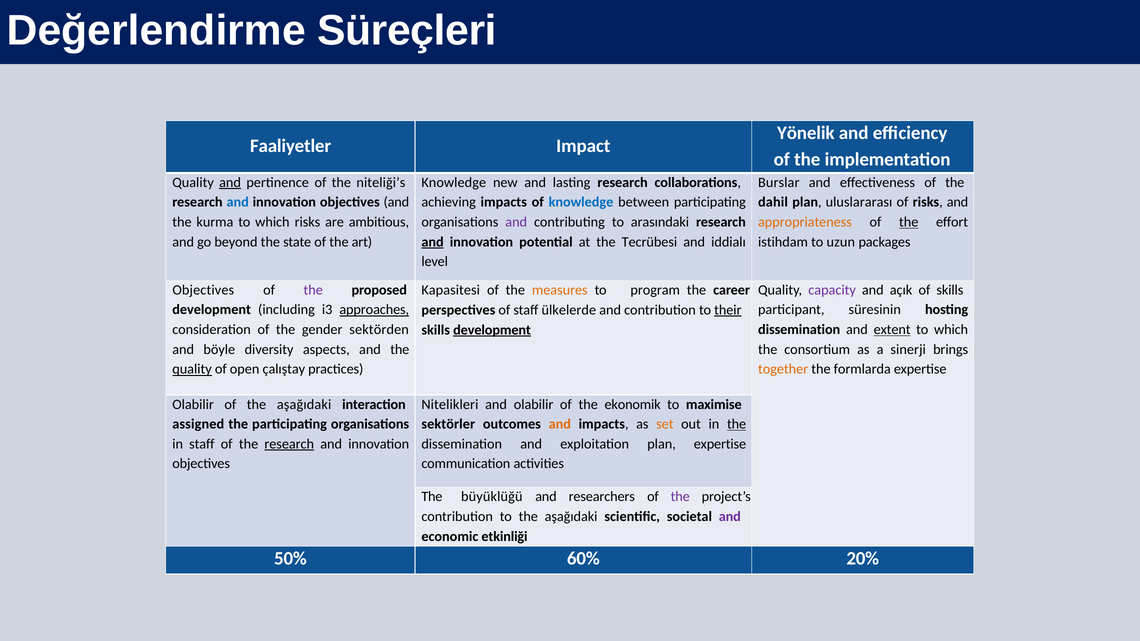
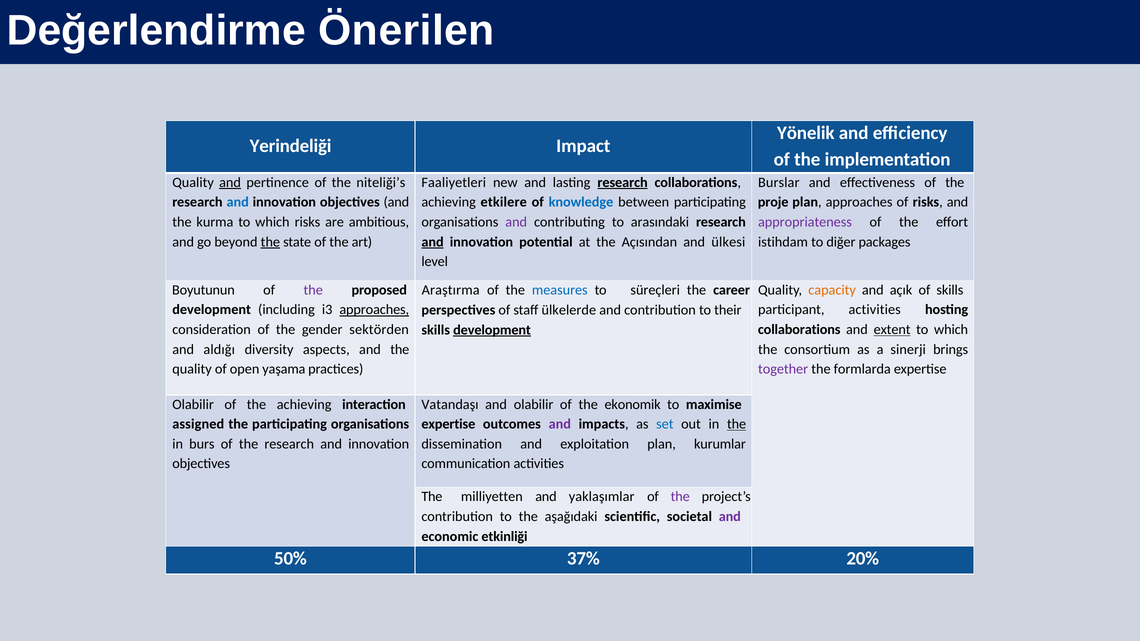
Süreçleri: Süreçleri -> Önerilen
Faaliyetler: Faaliyetler -> Yerindeliği
Knowledge at (454, 182): Knowledge -> Faaliyetleri
research at (623, 182) underline: none -> present
achieving impacts: impacts -> etkilere
dahil: dahil -> proje
plan uluslararası: uluslararası -> approaches
appropriateness colour: orange -> purple
the at (909, 222) underline: present -> none
the at (270, 242) underline: none -> present
Tecrübesi: Tecrübesi -> Açısından
iddialı: iddialı -> ülkesi
uzun: uzun -> diğer
Objectives at (203, 290): Objectives -> Boyutunun
Kapasitesi: Kapasitesi -> Araştırma
measures colour: orange -> blue
program: program -> süreçleri
capacity colour: purple -> orange
participant süresinin: süresinin -> activities
their underline: present -> none
dissemination at (799, 330): dissemination -> collaborations
böyle: böyle -> aldığı
quality at (192, 369) underline: present -> none
çalıştay: çalıştay -> yaşama
together colour: orange -> purple
of the aşağıdaki: aşağıdaki -> achieving
Nitelikleri: Nitelikleri -> Vatandaşı
sektörler at (448, 424): sektörler -> expertise
and at (560, 424) colour: orange -> purple
set colour: orange -> blue
in staff: staff -> burs
research at (289, 444) underline: present -> none
plan expertise: expertise -> kurumlar
büyüklüğü: büyüklüğü -> milliyetten
researchers: researchers -> yaklaşımlar
60%: 60% -> 37%
